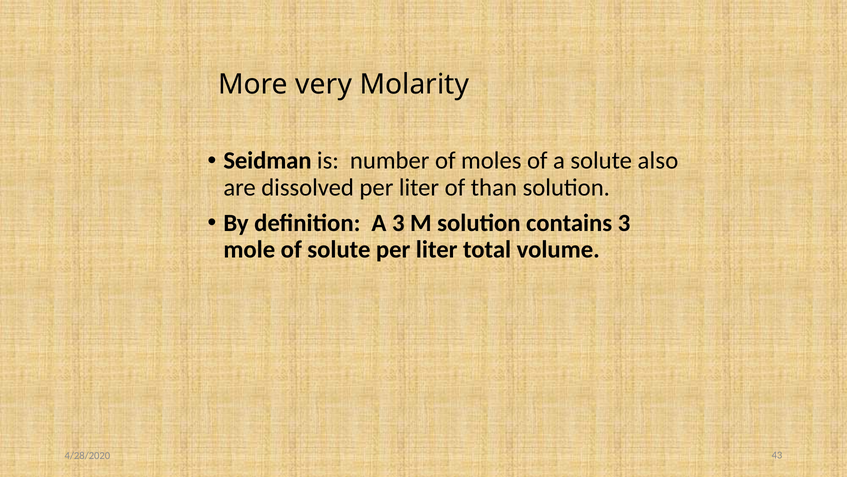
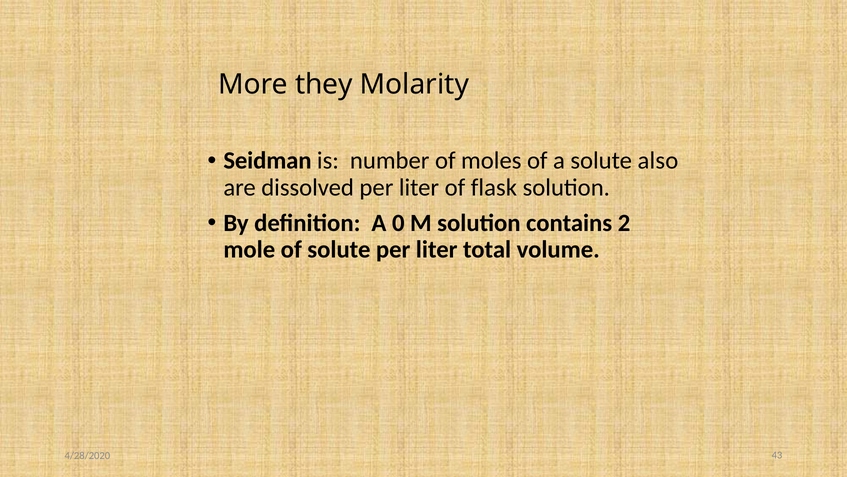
very: very -> they
than: than -> flask
A 3: 3 -> 0
contains 3: 3 -> 2
